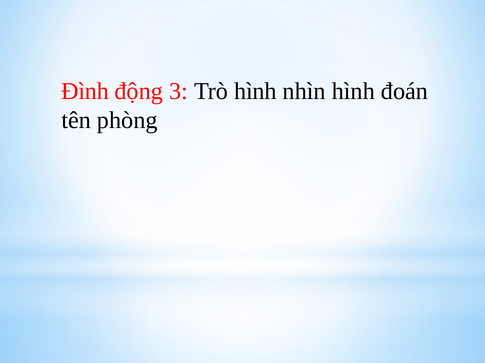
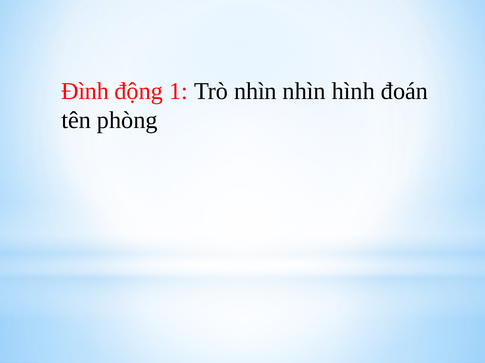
3: 3 -> 1
Trò hình: hình -> nhìn
